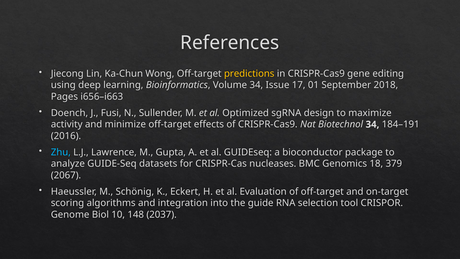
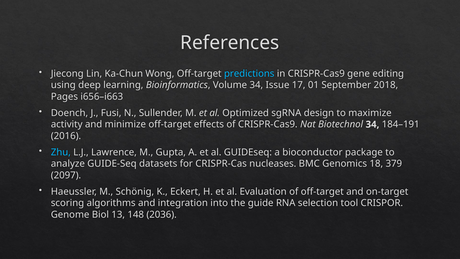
predictions colour: yellow -> light blue
2067: 2067 -> 2097
10: 10 -> 13
2037: 2037 -> 2036
